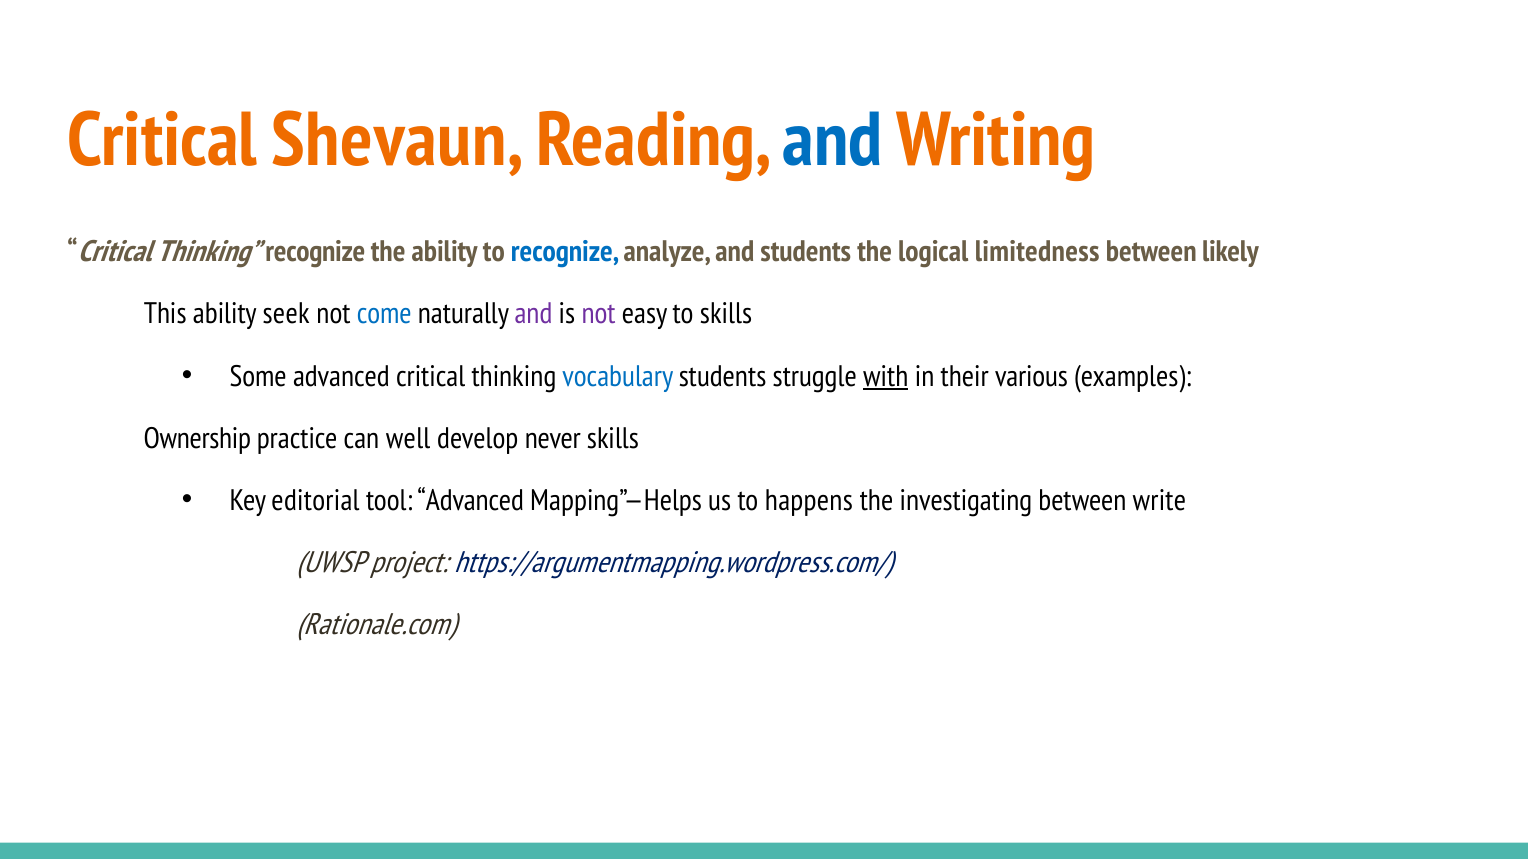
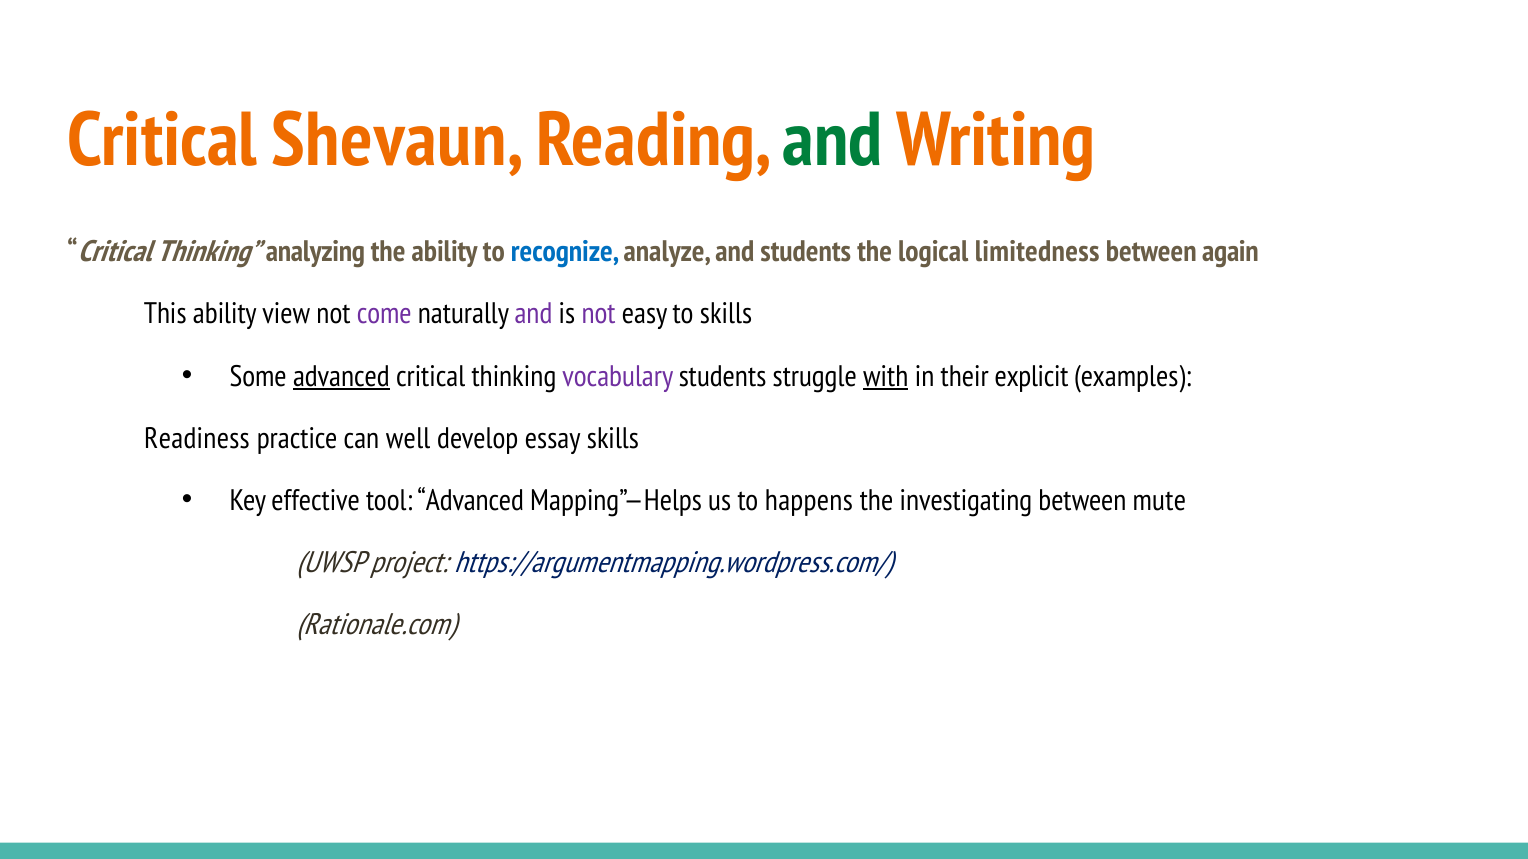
and at (833, 141) colour: blue -> green
Thinking recognize: recognize -> analyzing
likely: likely -> again
seek: seek -> view
come colour: blue -> purple
advanced at (341, 377) underline: none -> present
vocabulary colour: blue -> purple
various: various -> explicit
Ownership: Ownership -> Readiness
never: never -> essay
editorial: editorial -> effective
write: write -> mute
